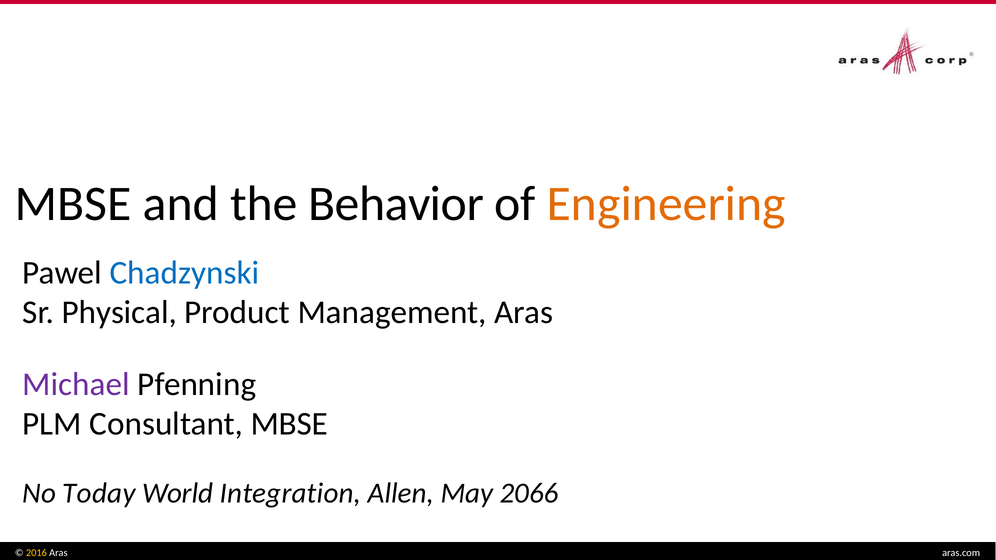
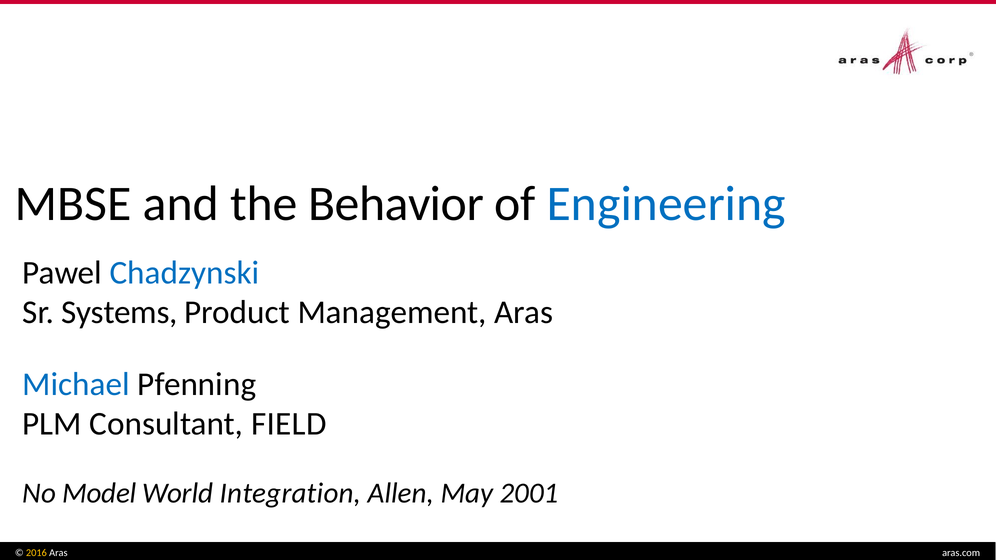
Engineering colour: orange -> blue
Physical: Physical -> Systems
Michael colour: purple -> blue
Consultant MBSE: MBSE -> FIELD
Today: Today -> Model
2066: 2066 -> 2001
